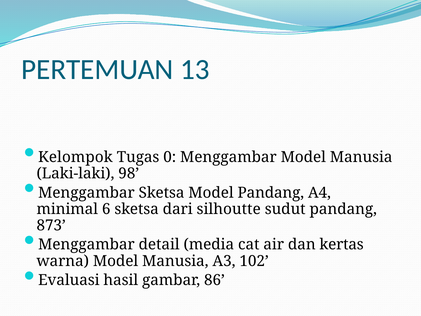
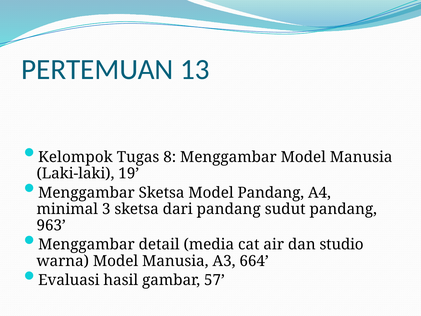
0: 0 -> 8
98: 98 -> 19
6: 6 -> 3
dari silhoutte: silhoutte -> pandang
873: 873 -> 963
kertas: kertas -> studio
102: 102 -> 664
86: 86 -> 57
